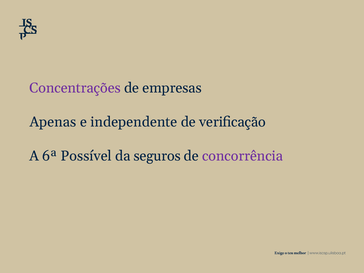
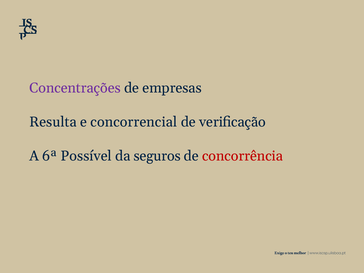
Apenas: Apenas -> Resulta
independente: independente -> concorrencial
concorrência colour: purple -> red
